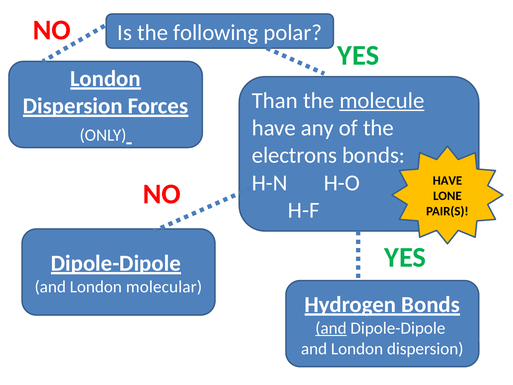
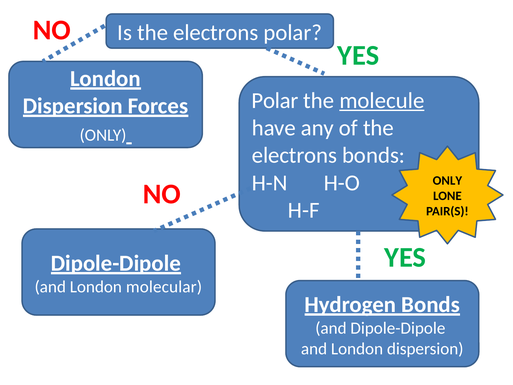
Is the following: following -> electrons
Than at (275, 101): Than -> Polar
HAVE at (447, 180): HAVE -> ONLY
and at (331, 328) underline: present -> none
